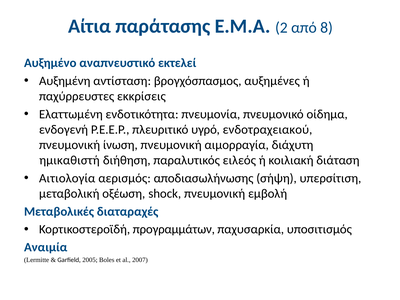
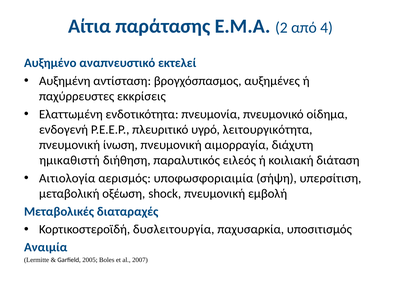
8: 8 -> 4
ενδοτραχειακού: ενδοτραχειακού -> λειτουργικότητα
αποδιασωλήνωσης: αποδιασωλήνωσης -> υποφωσφοριαιμία
προγραμμάτων: προγραμμάτων -> δυσλειτουργία
